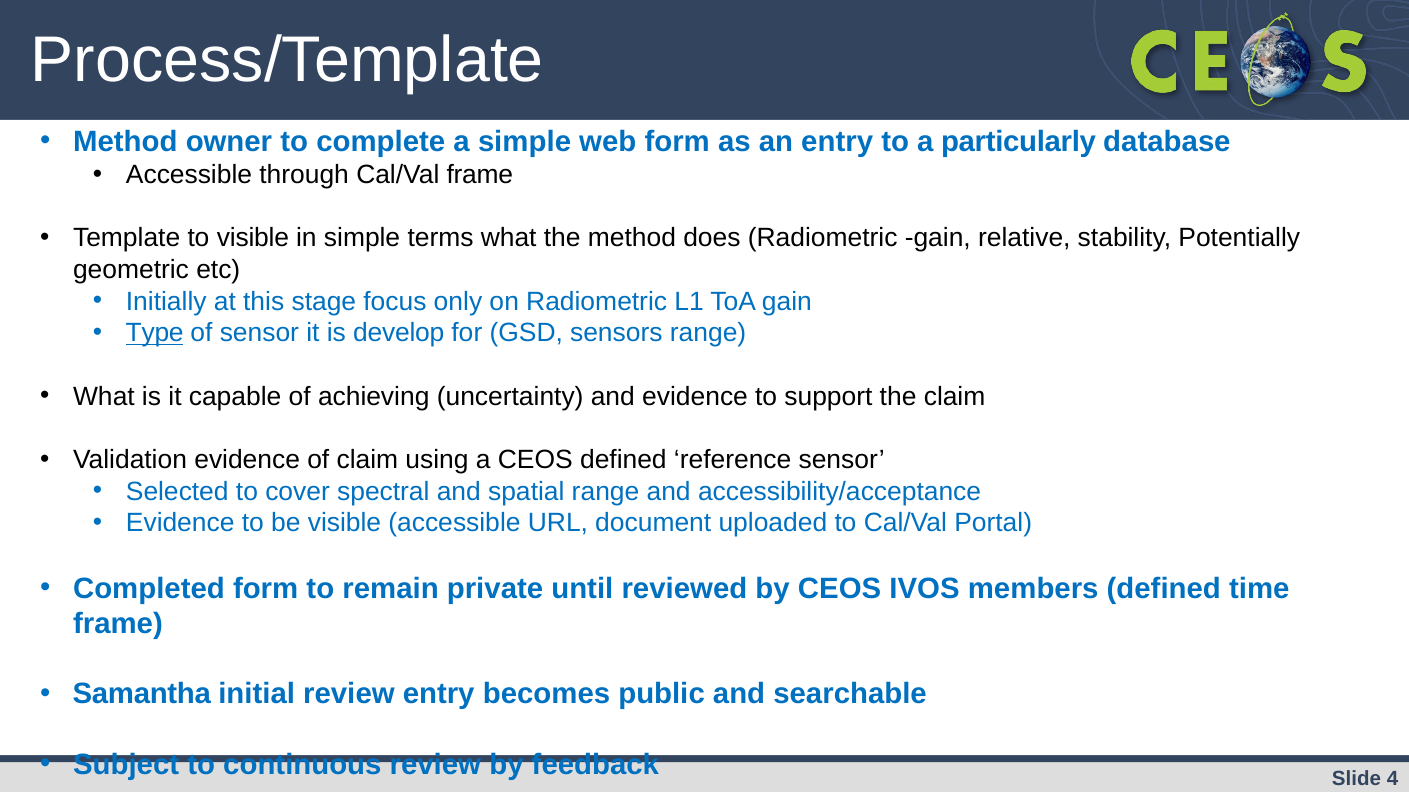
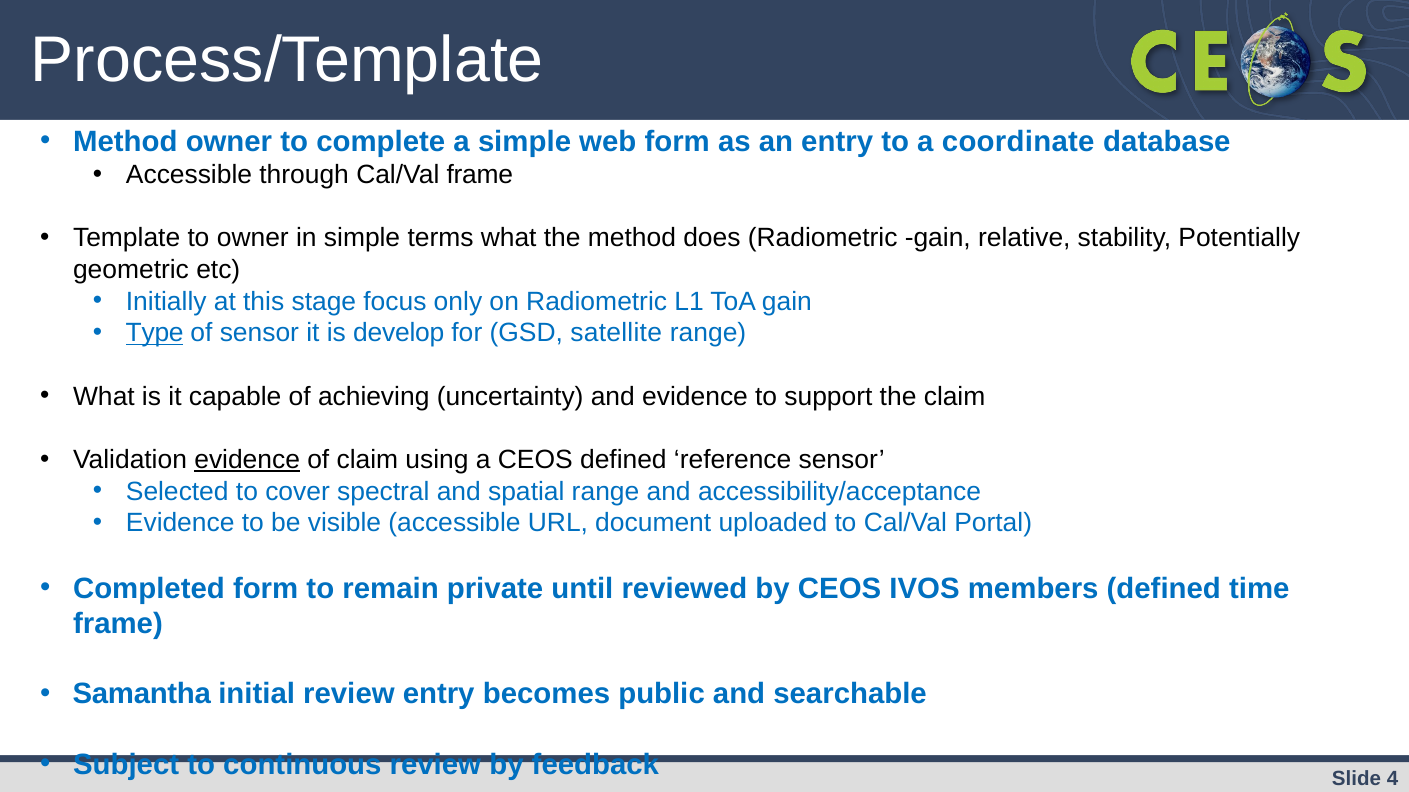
particularly: particularly -> coordinate
to visible: visible -> owner
sensors: sensors -> satellite
evidence at (247, 460) underline: none -> present
